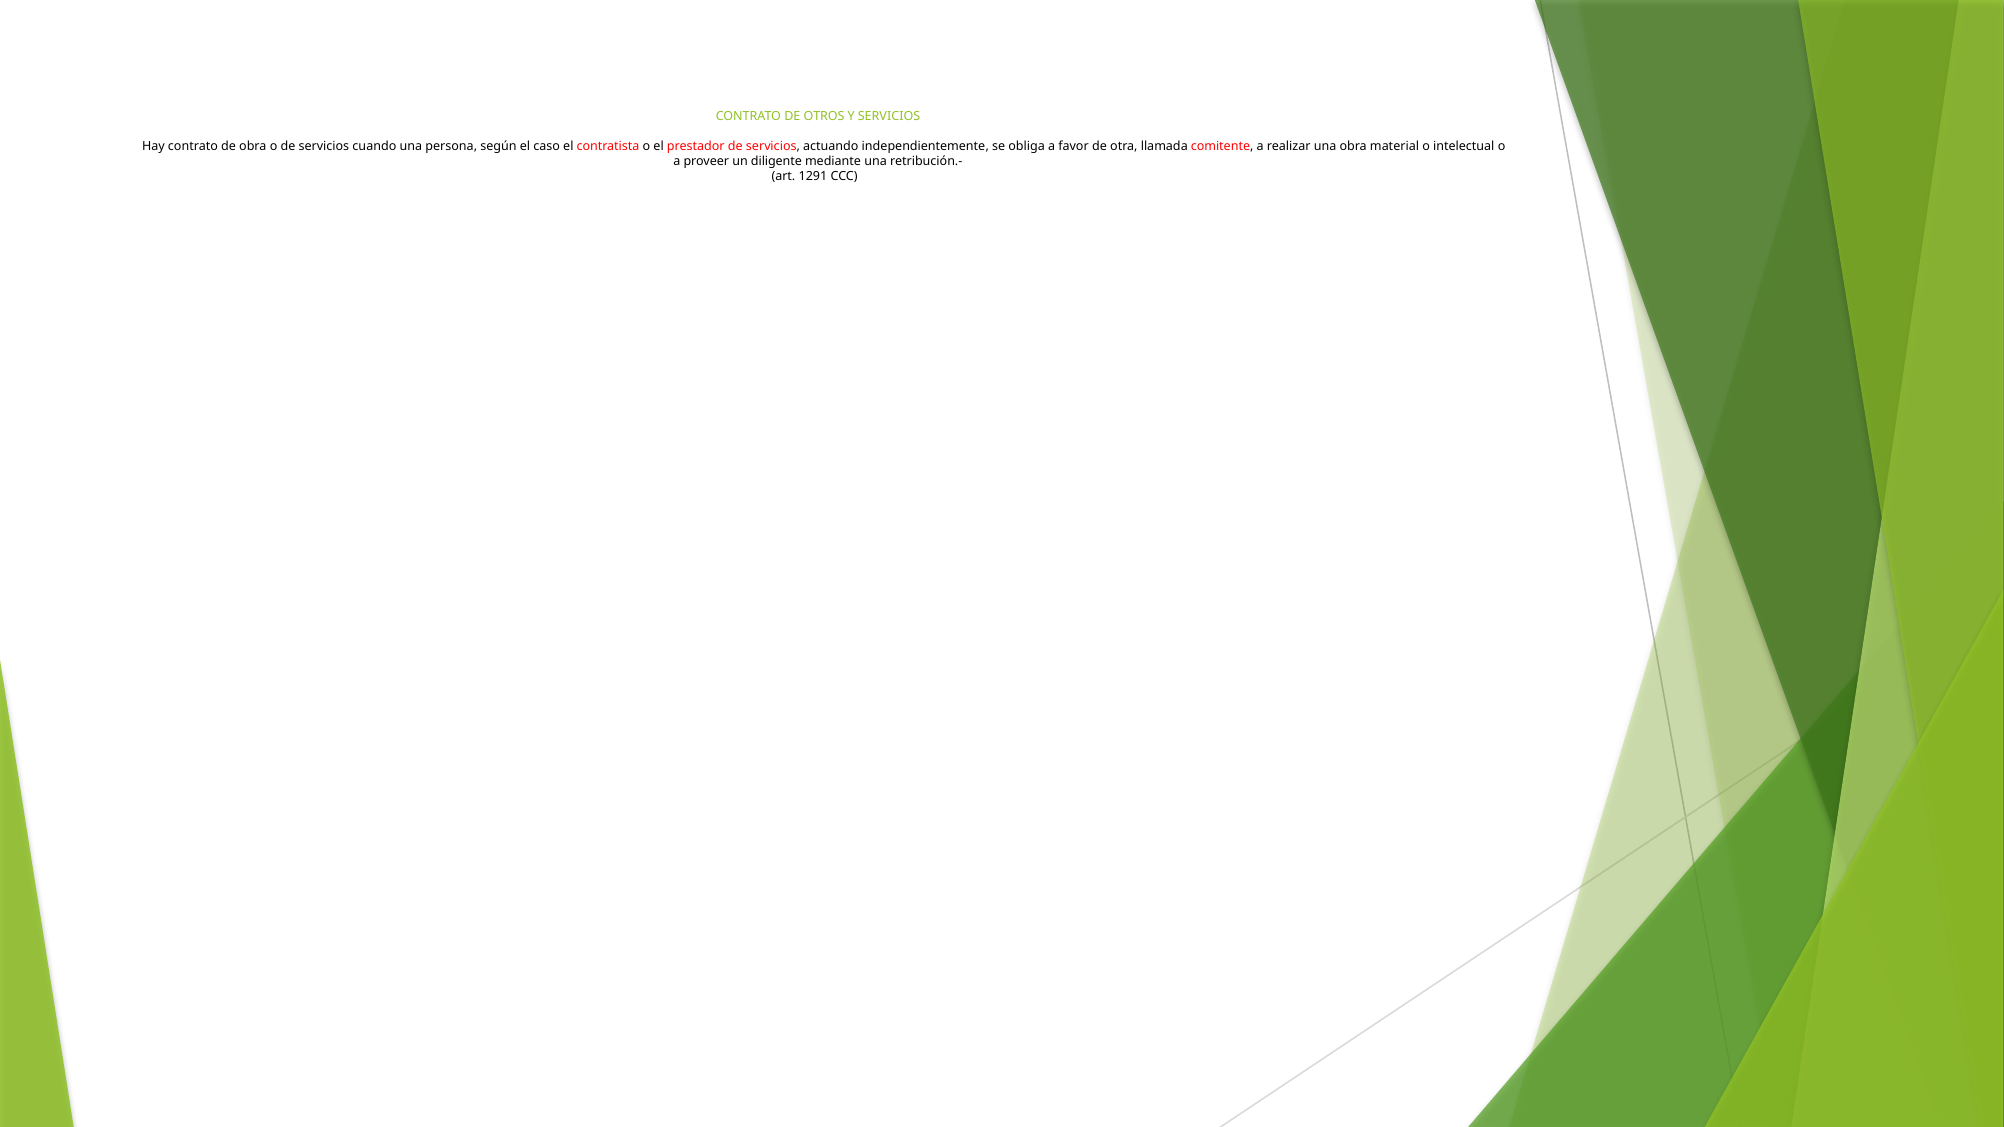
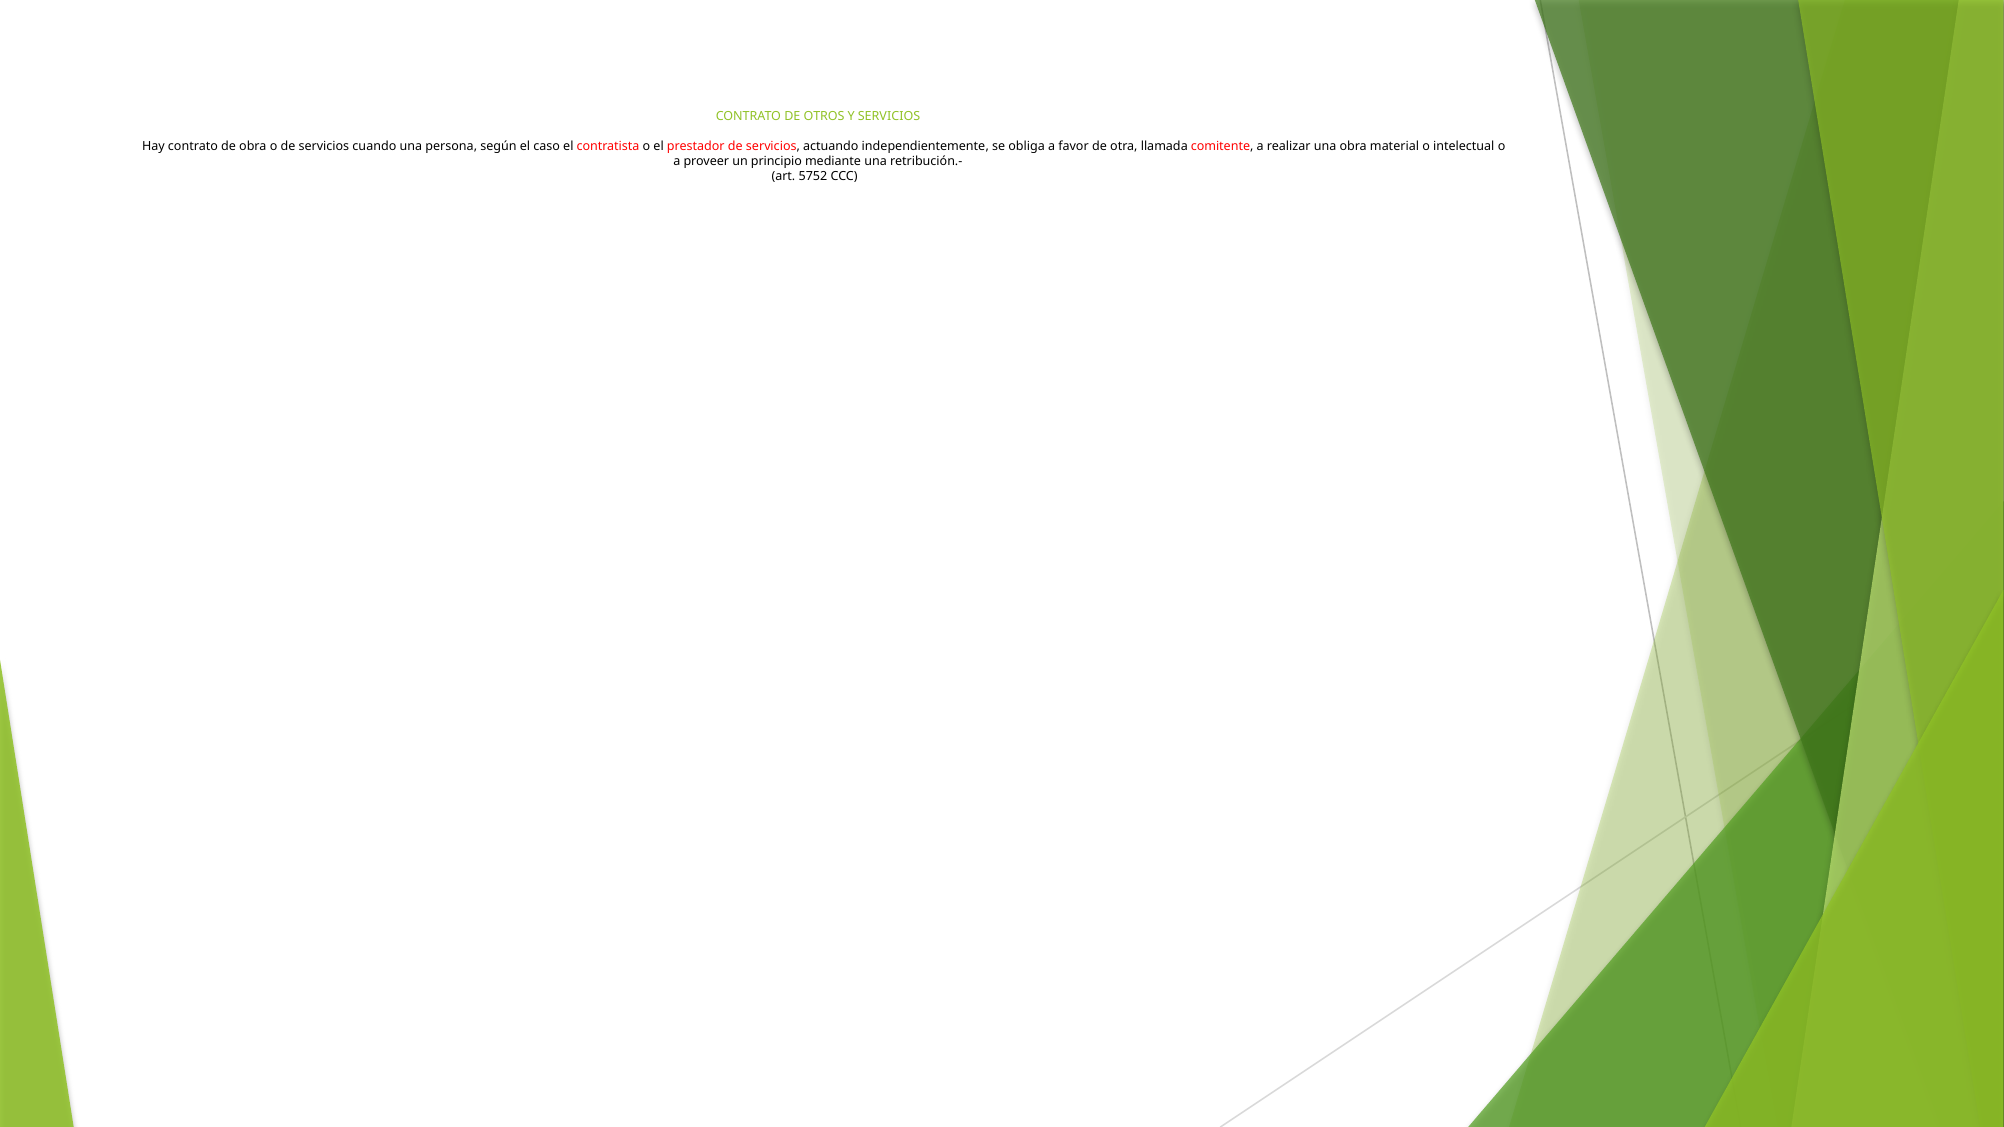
diligente: diligente -> principio
1291: 1291 -> 5752
